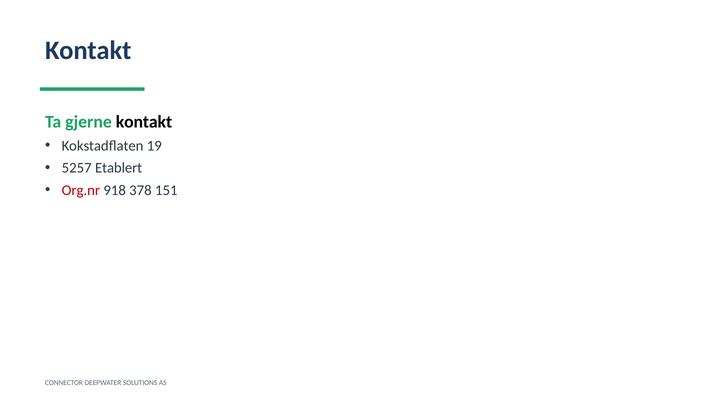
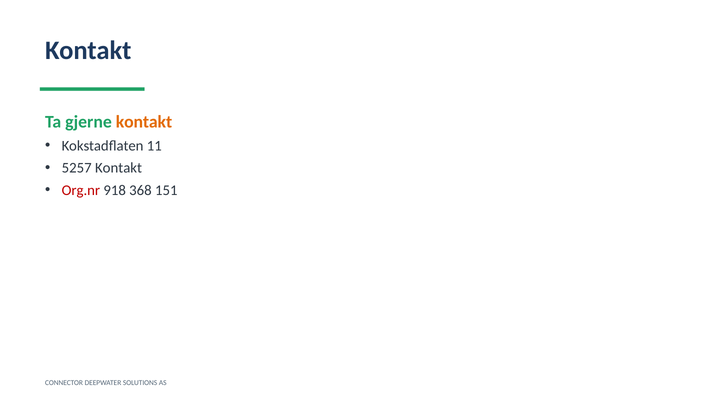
kontakt at (144, 122) colour: black -> orange
19: 19 -> 11
5257 Etablert: Etablert -> Kontakt
378: 378 -> 368
